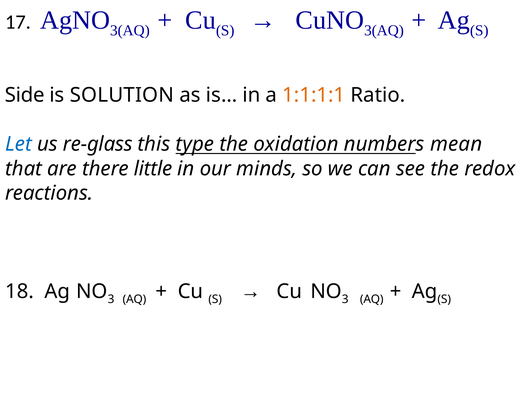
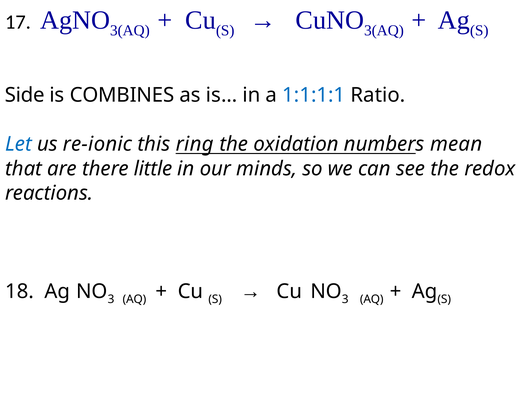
SOLUTION: SOLUTION -> COMBINES
1:1:1:1 colour: orange -> blue
re-glass: re-glass -> re-ionic
type: type -> ring
